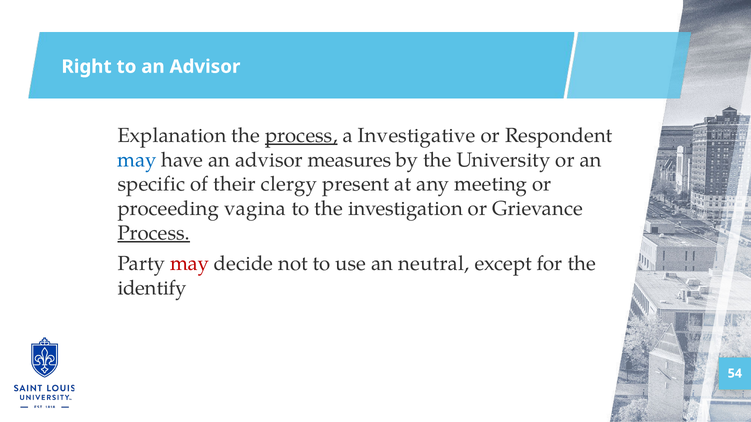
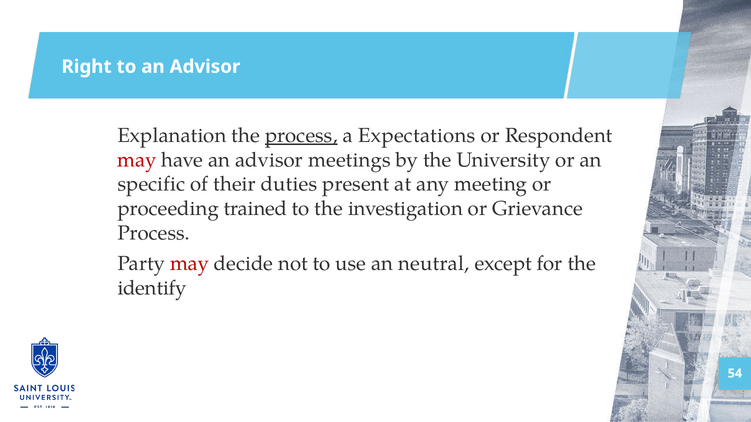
Investigative: Investigative -> Expectations
may at (137, 160) colour: blue -> red
measures: measures -> meetings
clergy: clergy -> duties
vagina: vagina -> trained
Process at (154, 233) underline: present -> none
